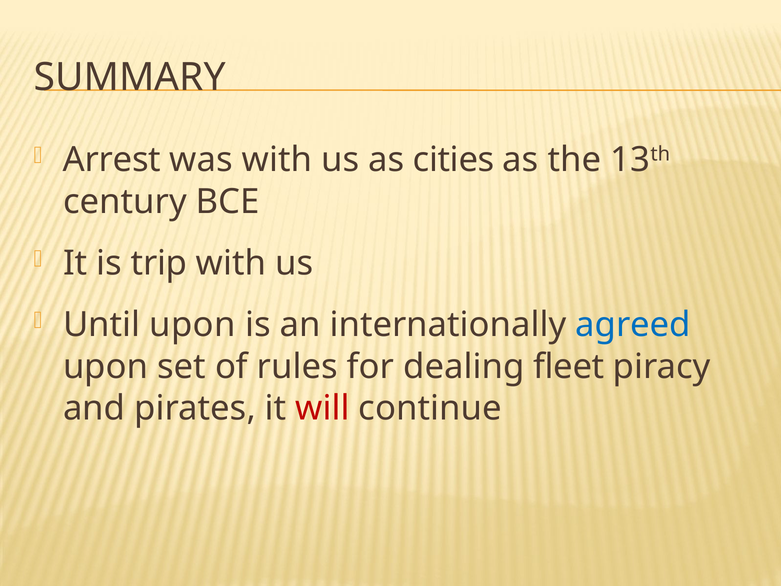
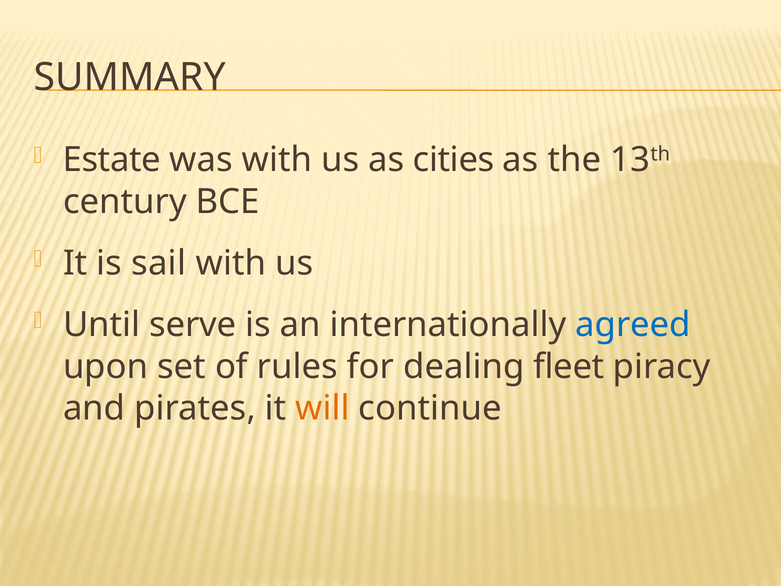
Arrest: Arrest -> Estate
trip: trip -> sail
Until upon: upon -> serve
will colour: red -> orange
